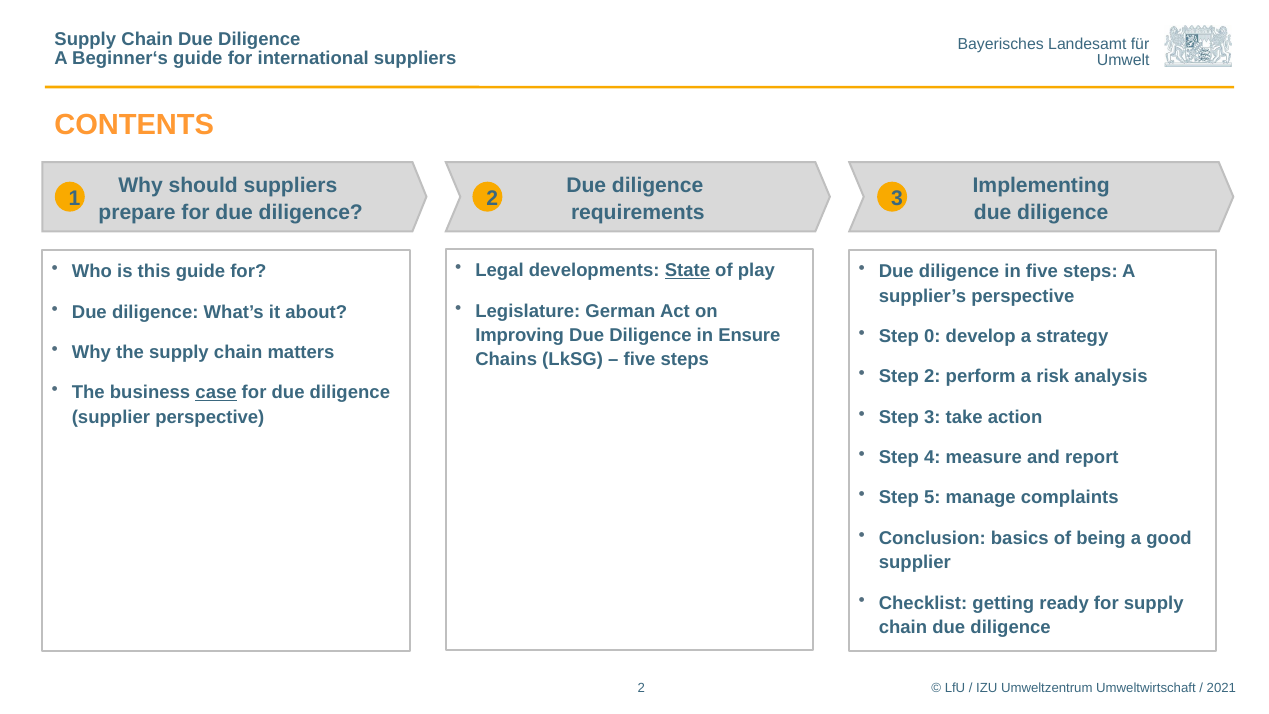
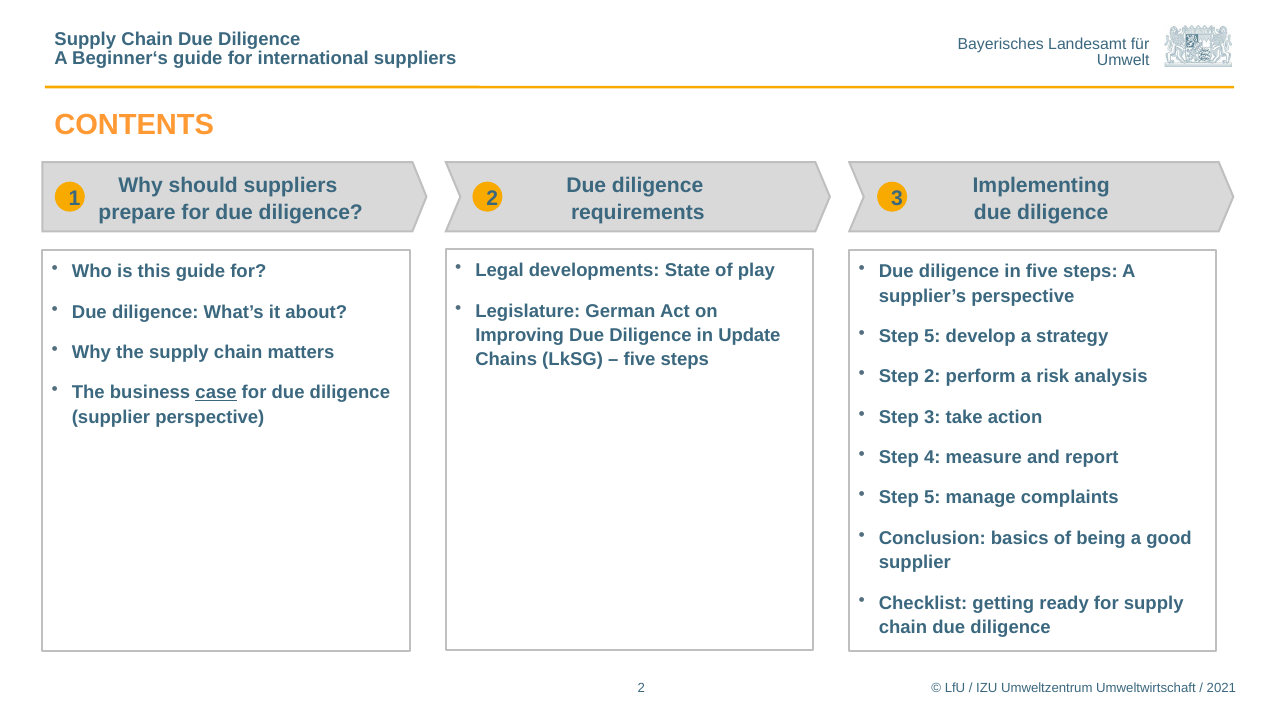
State underline: present -> none
0 at (932, 336): 0 -> 5
Ensure: Ensure -> Update
